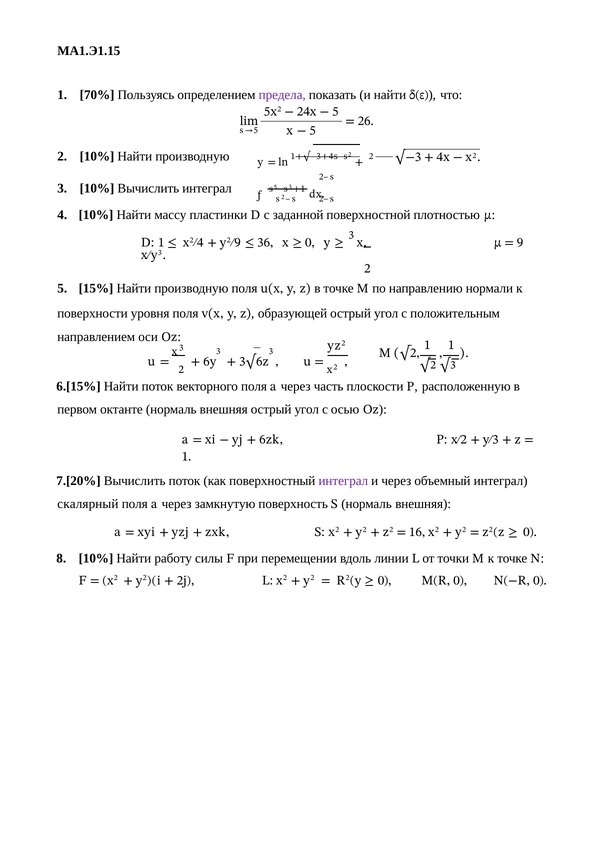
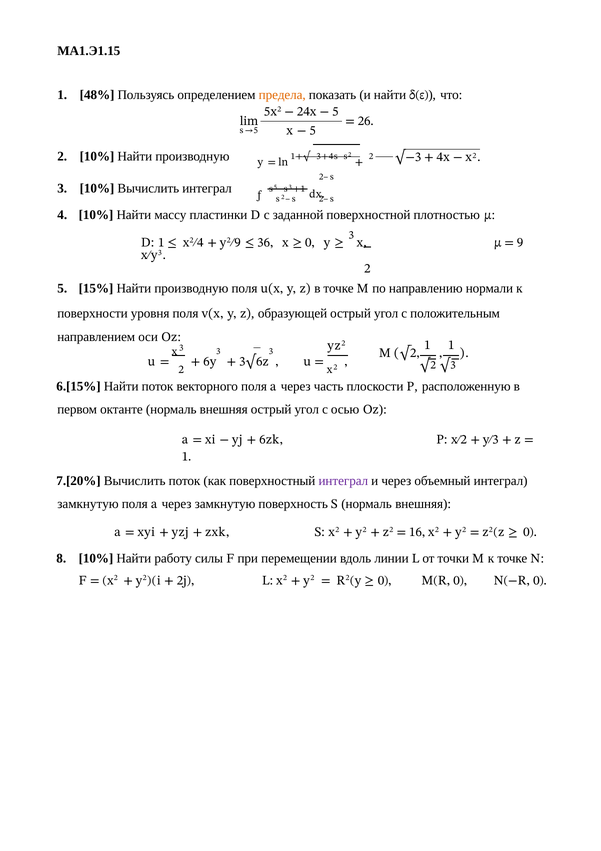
70%: 70% -> 48%
предела colour: purple -> orange
скалярный at (88, 504): скалярный -> замкнутую
